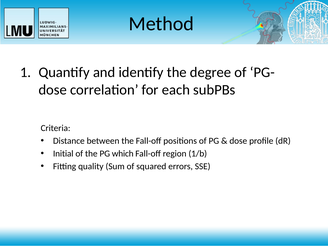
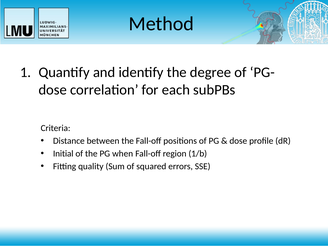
which: which -> when
